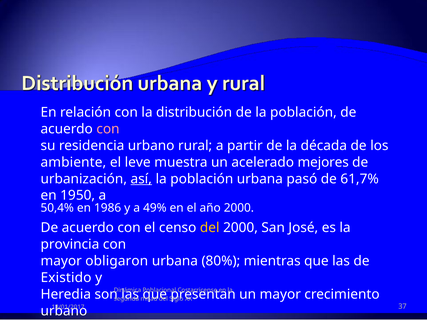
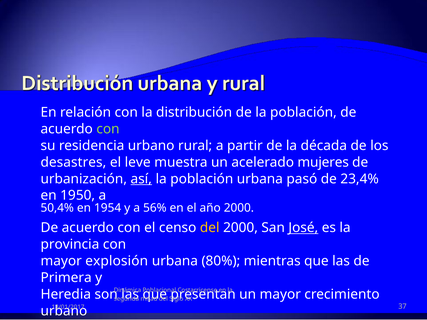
con at (108, 129) colour: pink -> light green
ambiente: ambiente -> desastres
mejores: mejores -> mujeres
61,7%: 61,7% -> 23,4%
1986: 1986 -> 1954
49%: 49% -> 56%
José underline: none -> present
obligaron: obligaron -> explosión
Existido: Existido -> Primera
